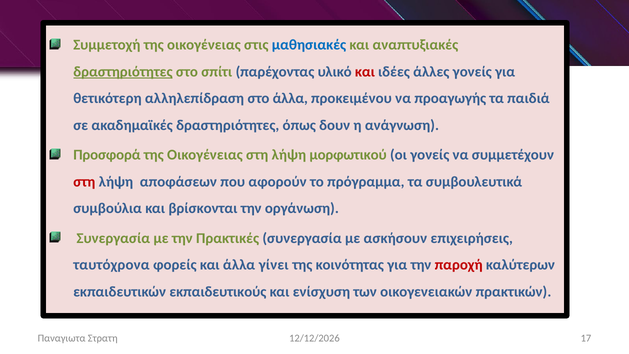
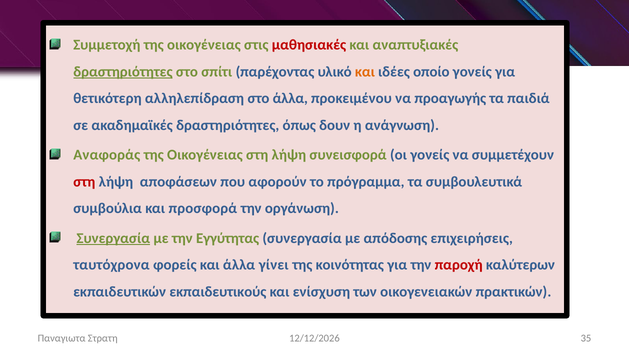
μαθησιακές colour: blue -> red
και at (365, 72) colour: red -> orange
άλλες: άλλες -> οποίο
Προσφορά: Προσφορά -> Αναφοράς
μορφωτικού: μορφωτικού -> συνεισφορά
βρίσκονται: βρίσκονται -> προσφορά
Συνεργασία at (113, 238) underline: none -> present
Πρακτικές: Πρακτικές -> Εγγύτητας
ασκήσουν: ασκήσουν -> απόδοσης
17: 17 -> 35
